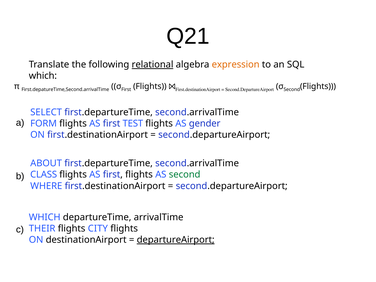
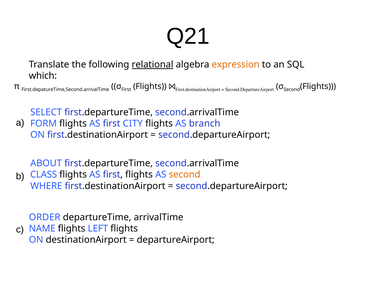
TEST: TEST -> CITY
gender: gender -> branch
second at (185, 175) colour: green -> orange
WHICH at (45, 217): WHICH -> ORDER
THEIR: THEIR -> NAME
CITY: CITY -> LEFT
departureAirport underline: present -> none
